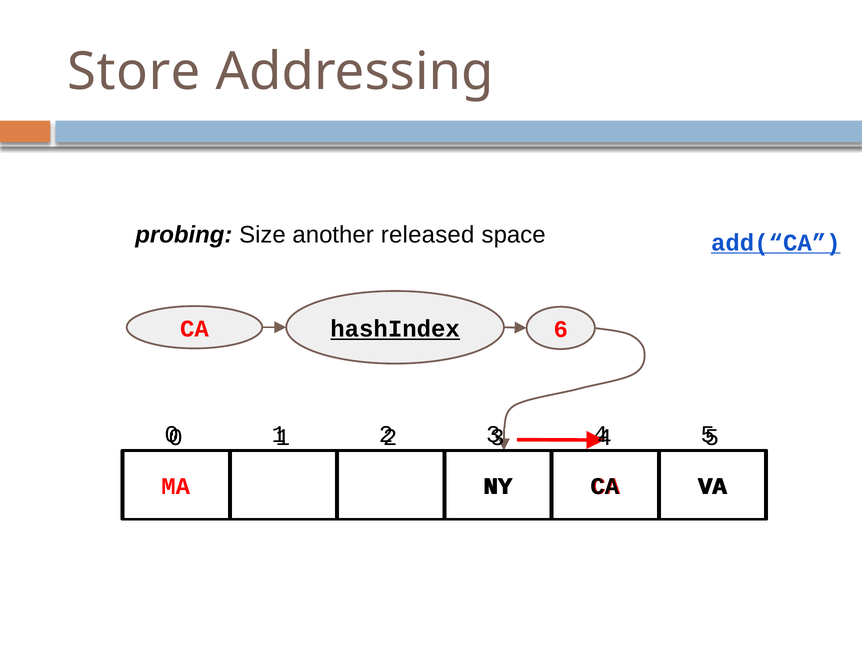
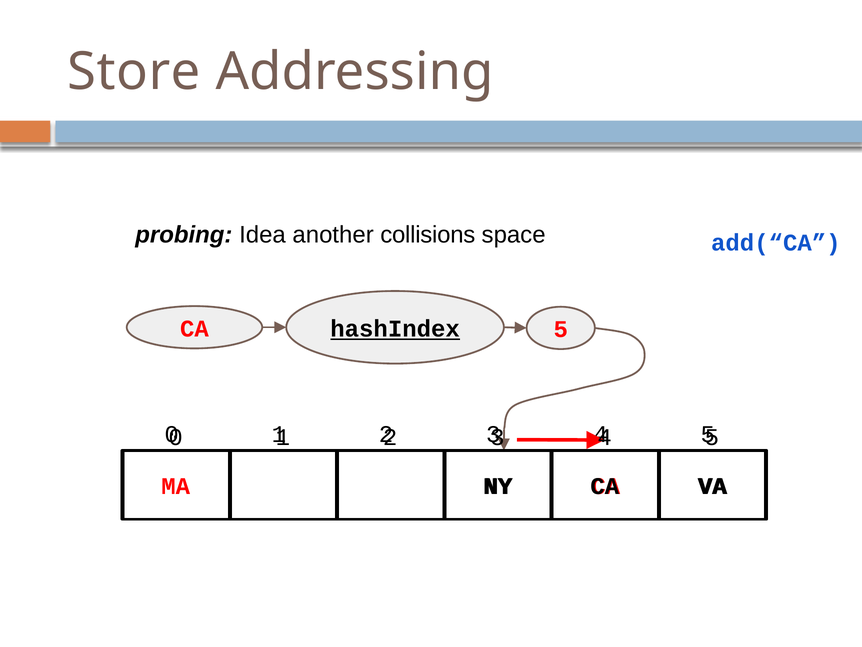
Size: Size -> Idea
released: released -> collisions
add(“CA underline: present -> none
CA 6: 6 -> 5
